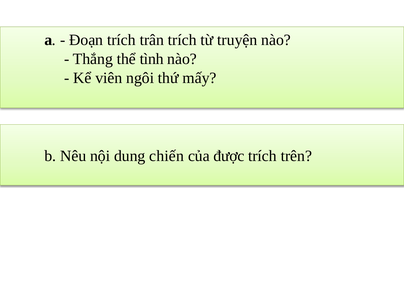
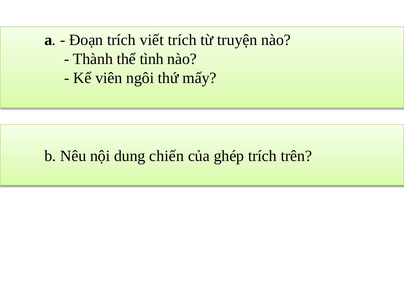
trân: trân -> viết
Thắng: Thắng -> Thành
được: được -> ghép
